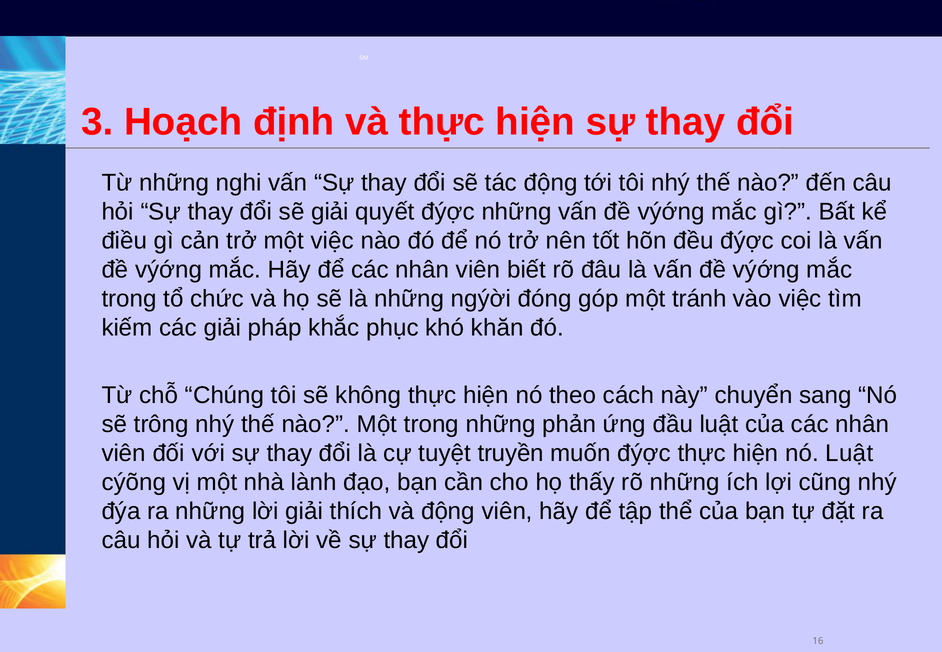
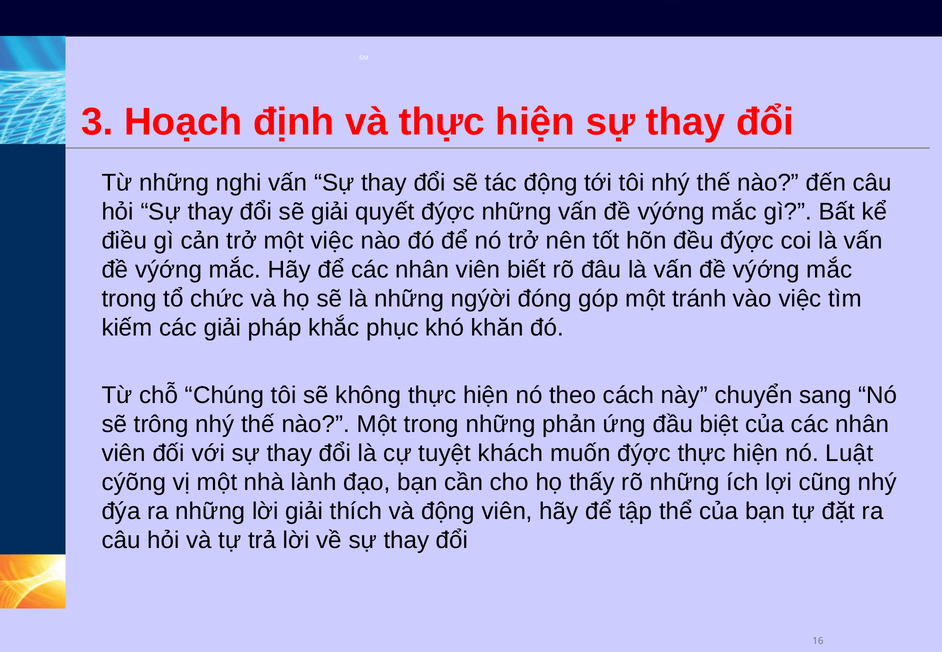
đầu luật: luật -> biệt
truyền: truyền -> khách
